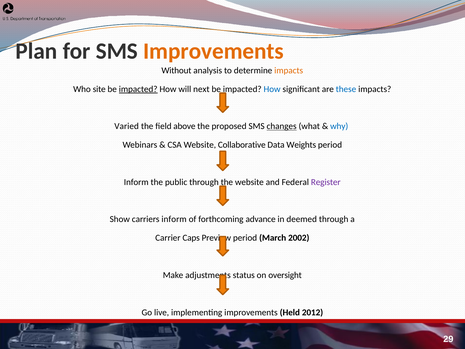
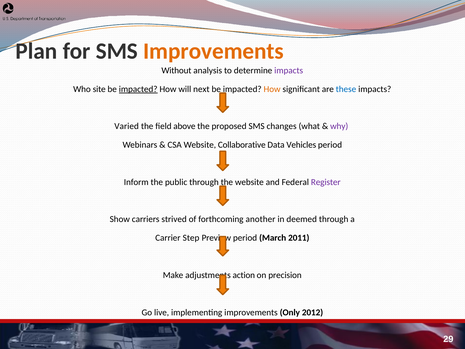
impacts at (289, 70) colour: orange -> purple
How at (272, 89) colour: blue -> orange
changes underline: present -> none
why colour: blue -> purple
Weights: Weights -> Vehicles
carriers inform: inform -> strived
advance: advance -> another
Caps: Caps -> Step
2002: 2002 -> 2011
status: status -> action
oversight: oversight -> precision
Held: Held -> Only
